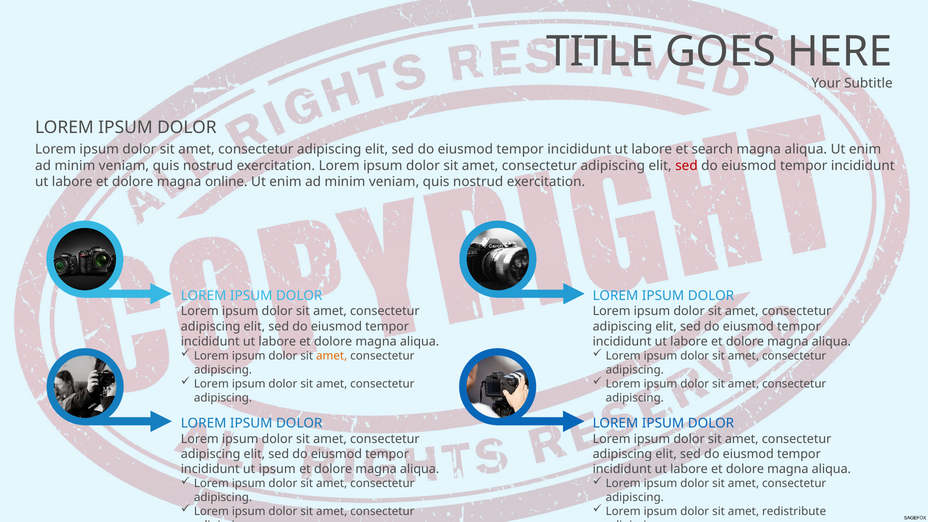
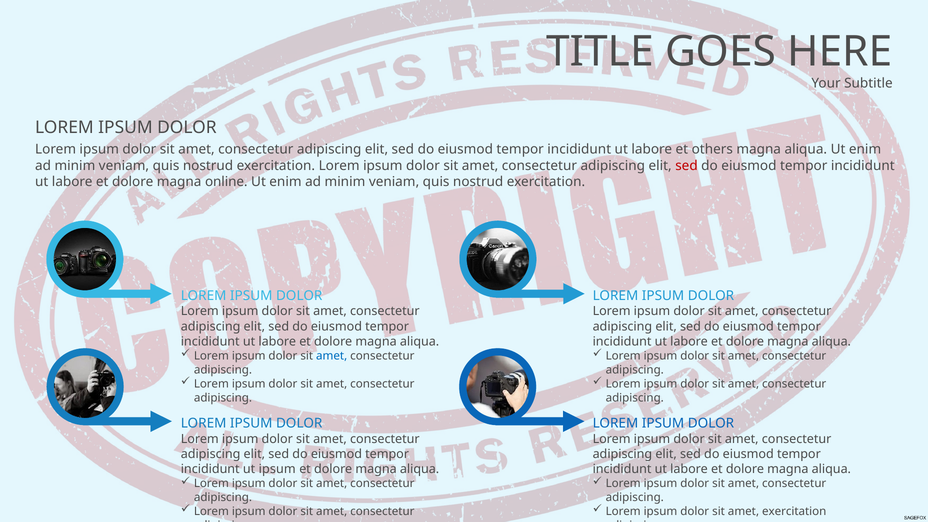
search: search -> others
amet at (332, 356) colour: orange -> blue
amet redistribute: redistribute -> exercitation
